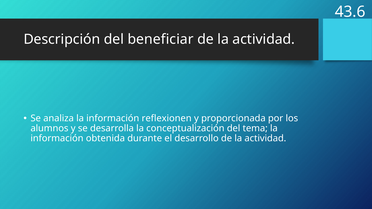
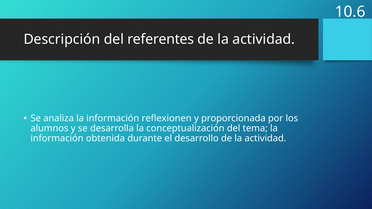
43.6: 43.6 -> 10.6
beneficiar: beneficiar -> referentes
